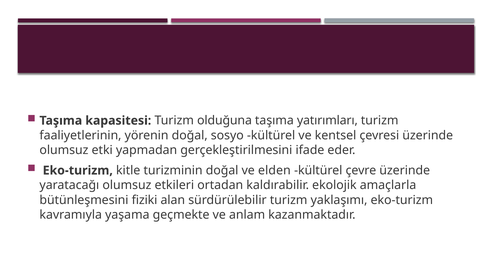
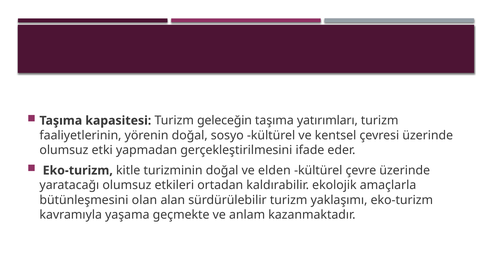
olduğuna: olduğuna -> geleceğin
fiziki: fiziki -> olan
